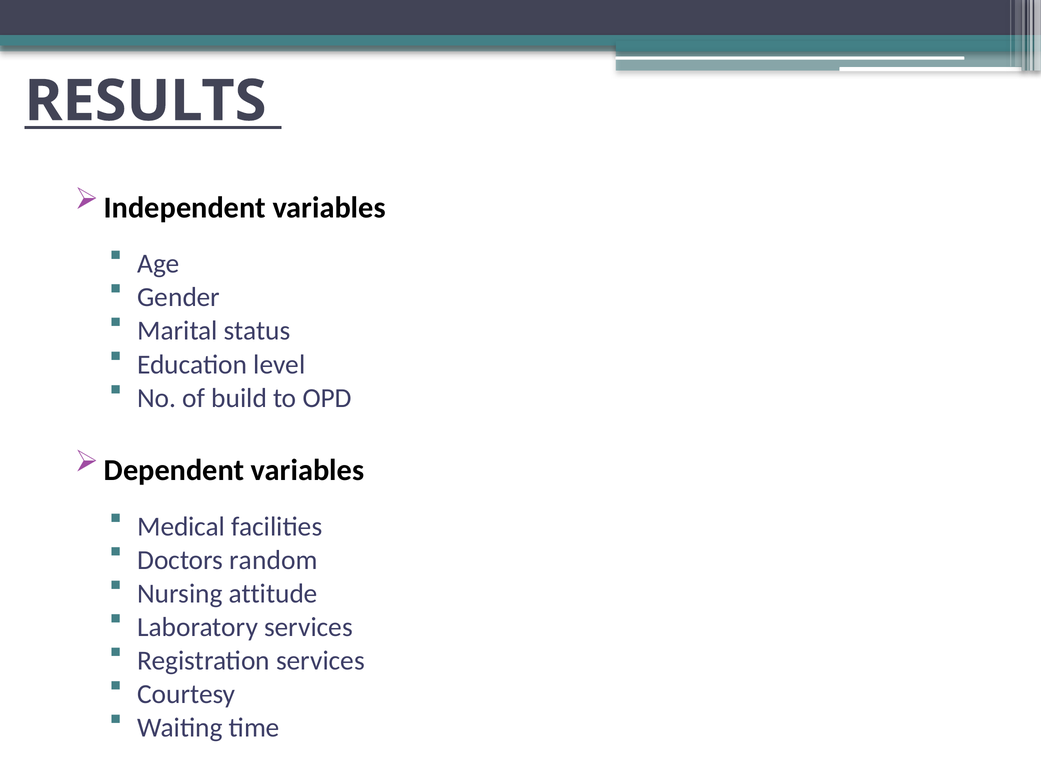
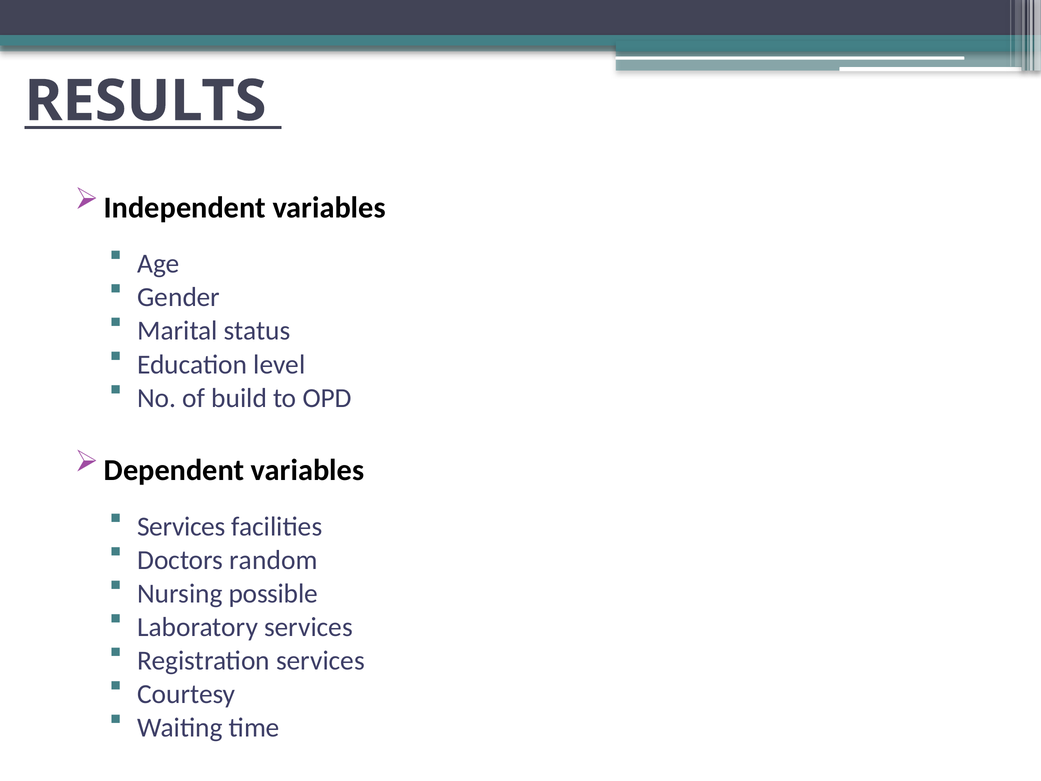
Medical at (181, 526): Medical -> Services
attitude: attitude -> possible
